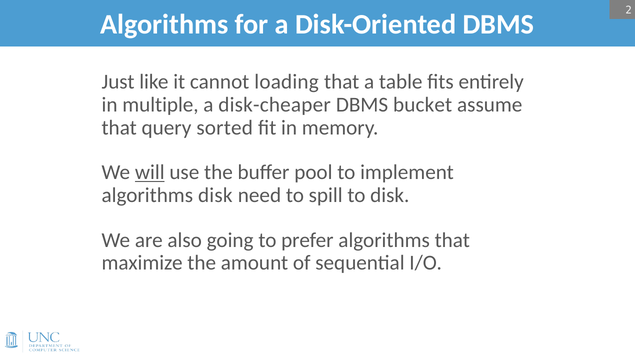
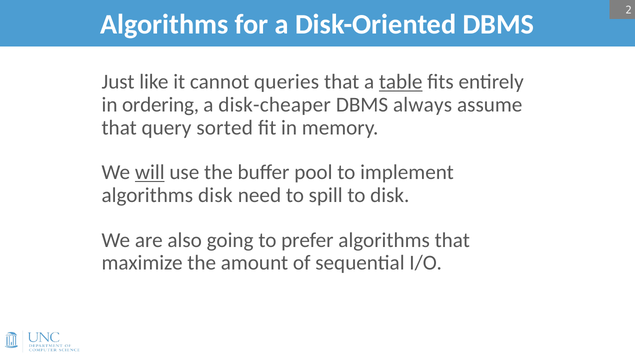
loading: loading -> queries
table underline: none -> present
multiple: multiple -> ordering
bucket: bucket -> always
